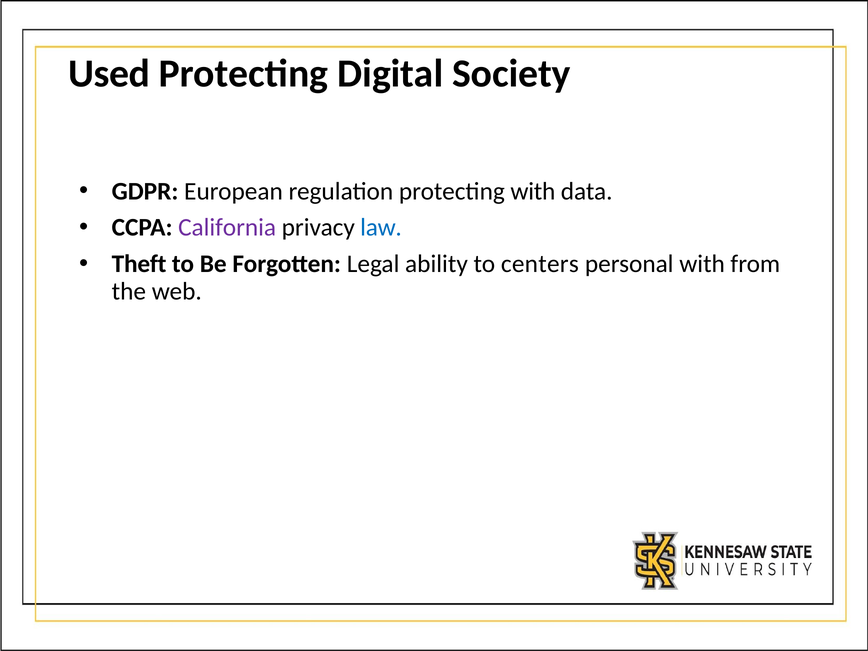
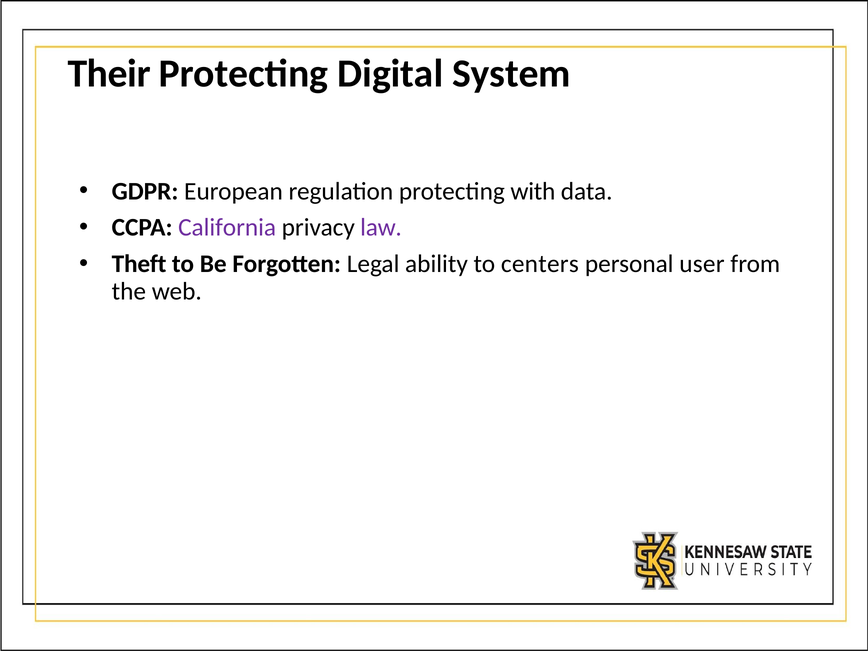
Used: Used -> Their
Society: Society -> System
law colour: blue -> purple
personal with: with -> user
